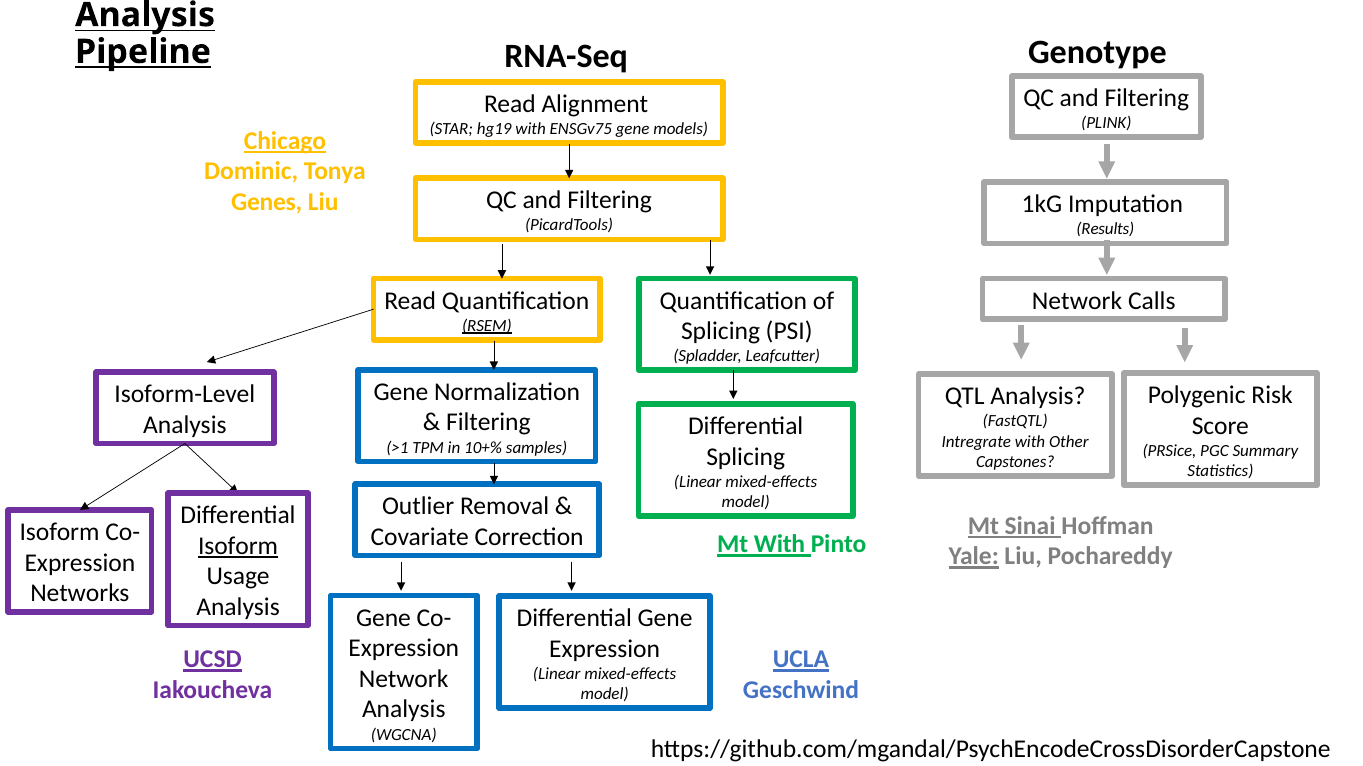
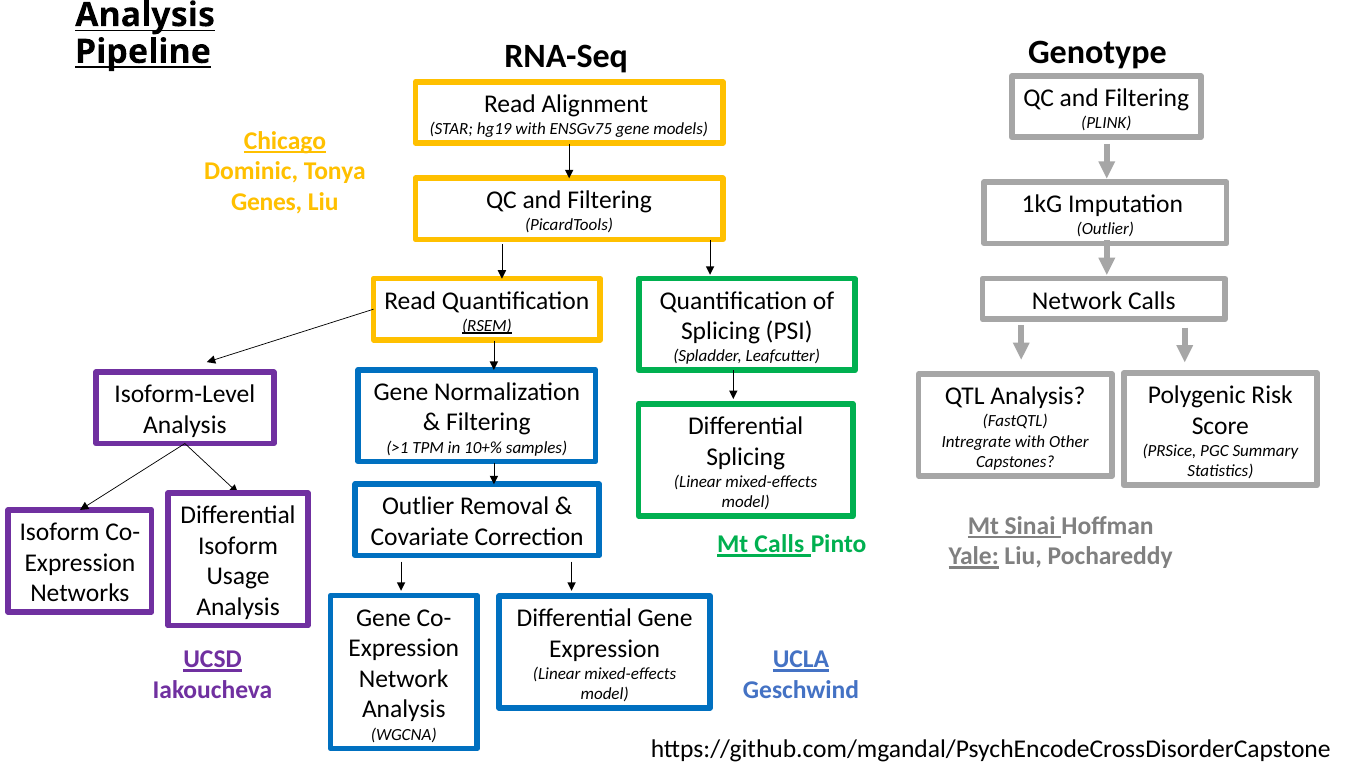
Results at (1105, 230): Results -> Outlier
Mt With: With -> Calls
Isoform at (238, 546) underline: present -> none
